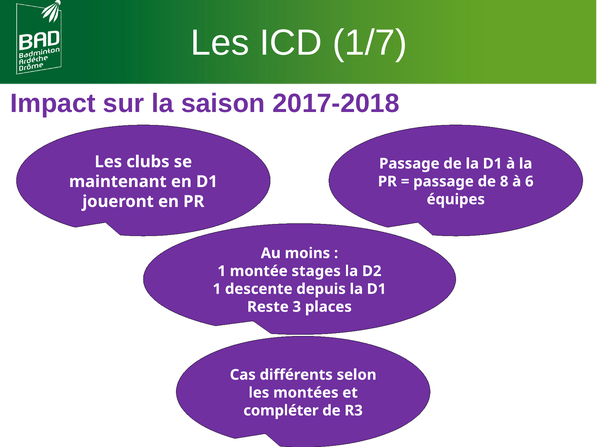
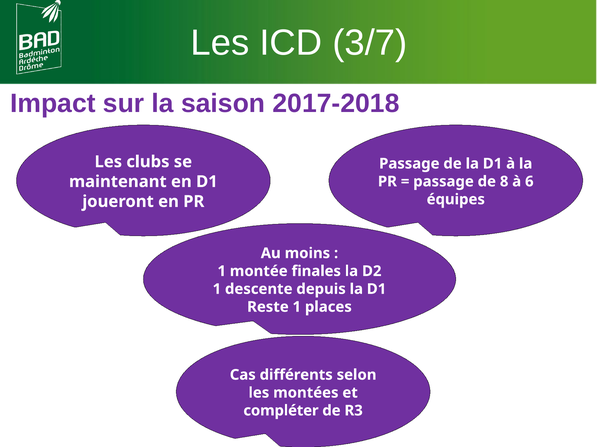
1/7: 1/7 -> 3/7
stages: stages -> finales
Reste 3: 3 -> 1
